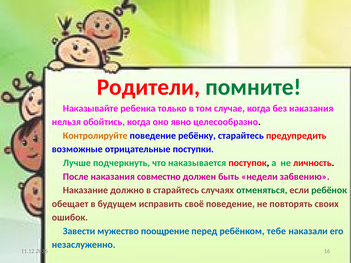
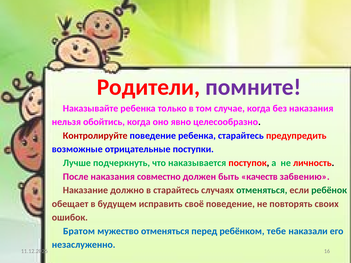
помните colour: green -> purple
Контролируйте colour: orange -> red
поведение ребёнку: ребёнку -> ребенка
недели: недели -> качеств
Завести: Завести -> Братом
мужество поощрение: поощрение -> отменяться
